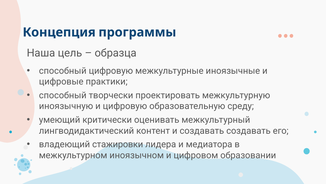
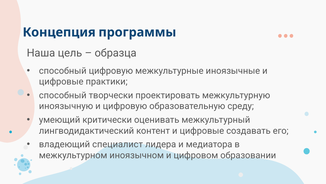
контент и создавать: создавать -> цифровые
стажировки: стажировки -> специалист
